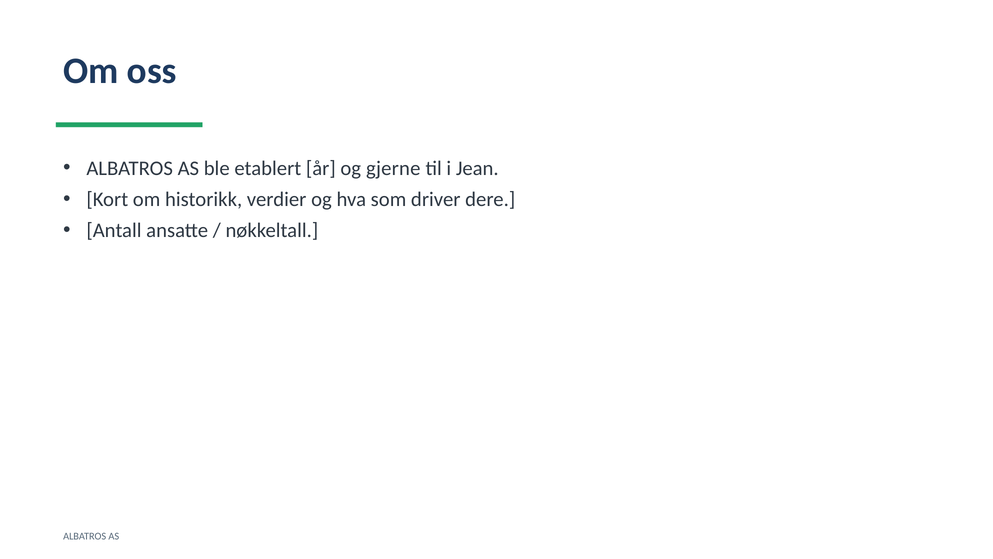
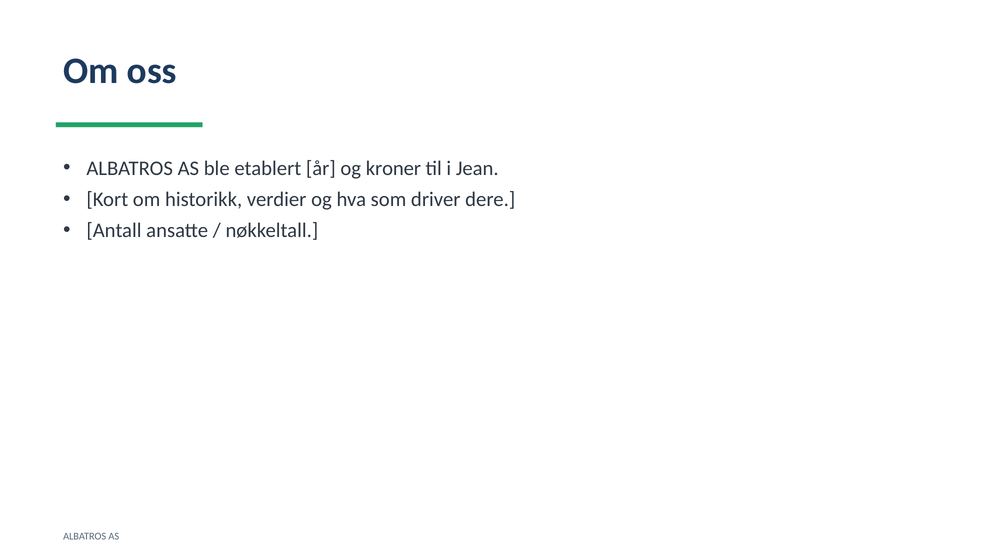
gjerne: gjerne -> kroner
